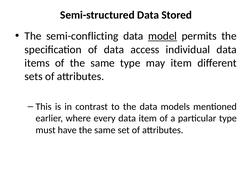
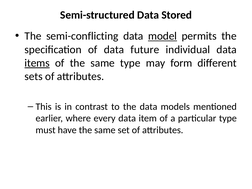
access: access -> future
items underline: none -> present
may item: item -> form
